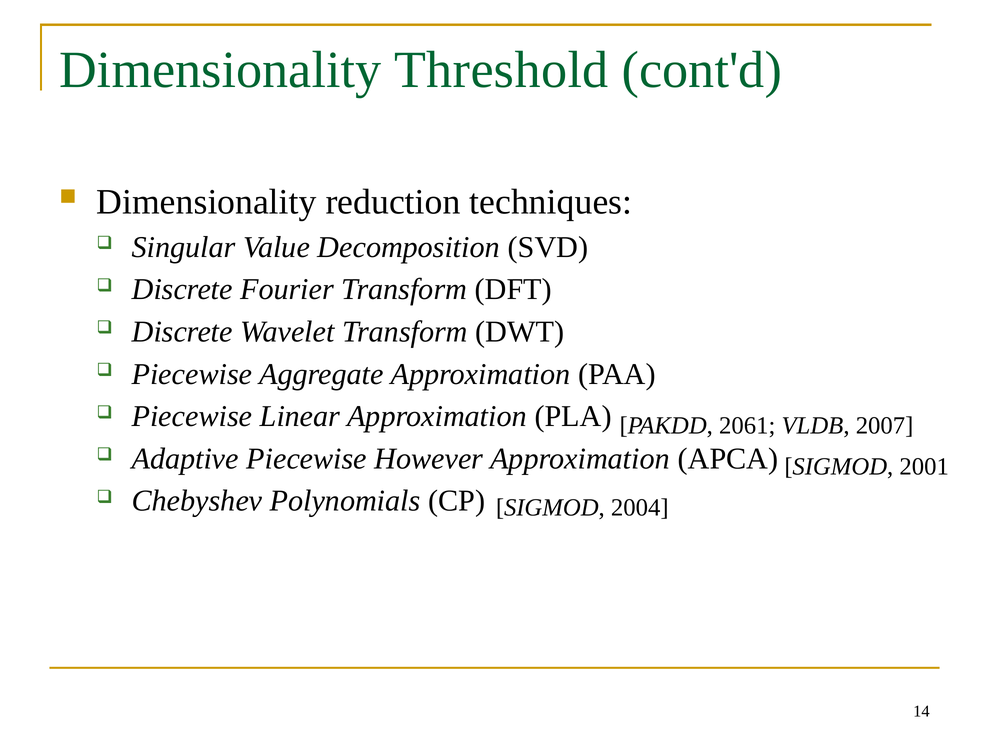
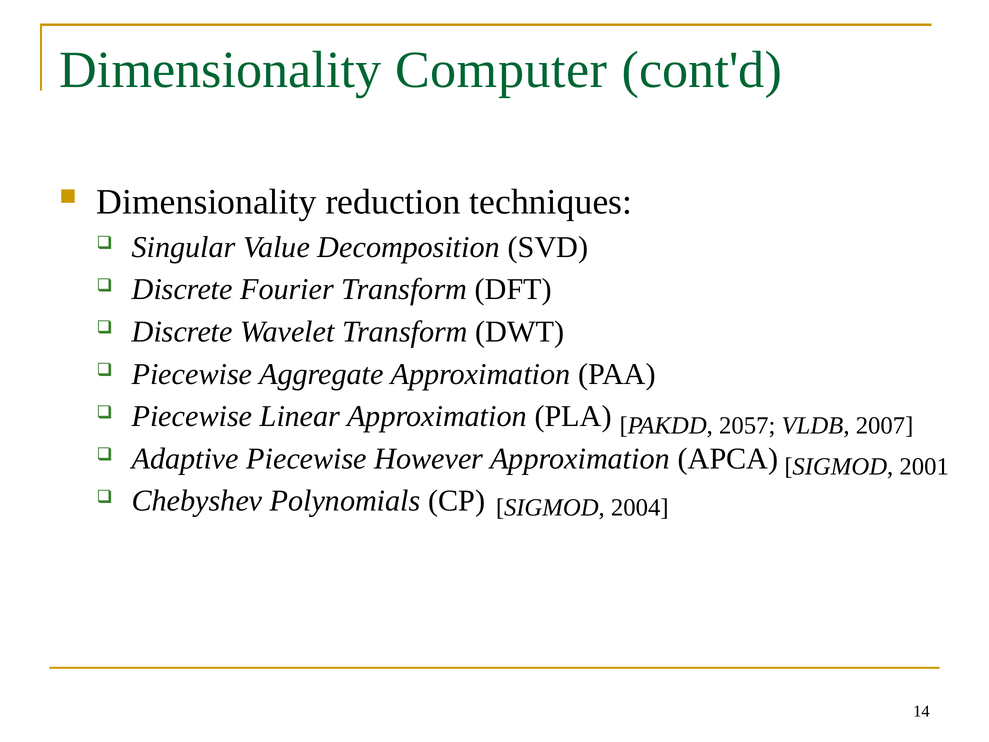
Threshold: Threshold -> Computer
2061: 2061 -> 2057
